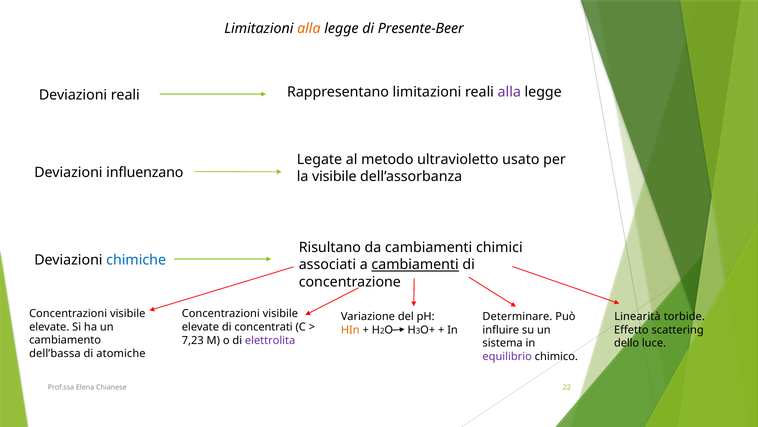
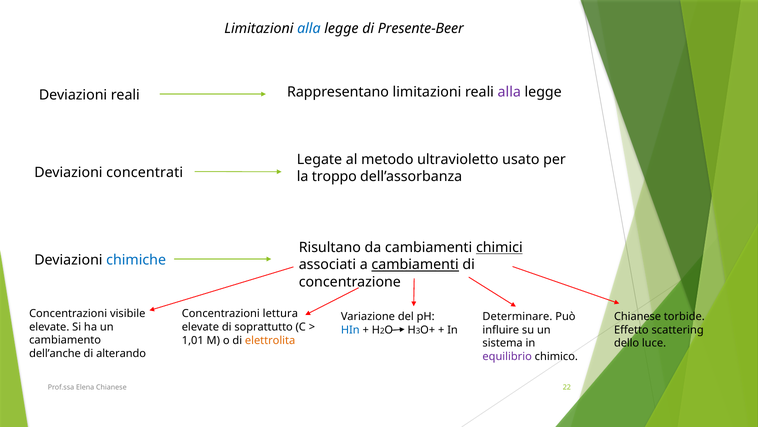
alla at (309, 29) colour: orange -> blue
influenzano: influenzano -> concentrati
la visibile: visibile -> troppo
chimici underline: none -> present
visibile at (280, 313): visibile -> lettura
Linearità at (637, 316): Linearità -> Chianese
concentrati: concentrati -> soprattutto
HIn colour: orange -> blue
7,23: 7,23 -> 1,01
elettrolita colour: purple -> orange
dell’bassa: dell’bassa -> dell’anche
atomiche: atomiche -> alterando
